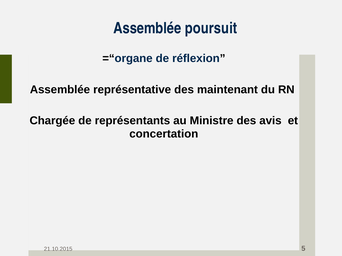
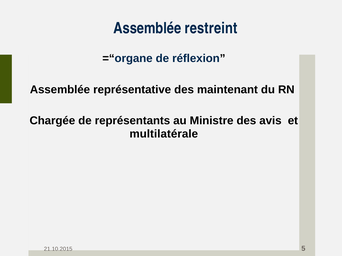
poursuit: poursuit -> restreint
concertation: concertation -> multilatérale
